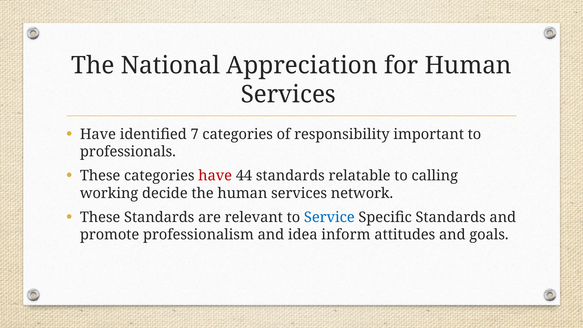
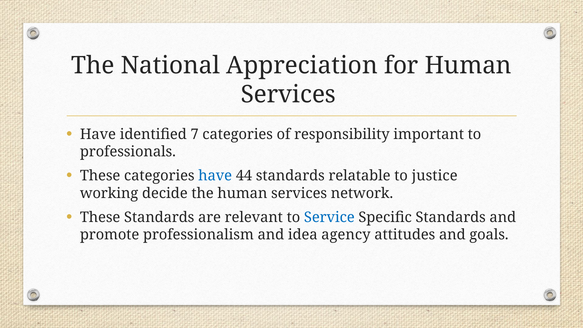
have at (215, 176) colour: red -> blue
calling: calling -> justice
inform: inform -> agency
